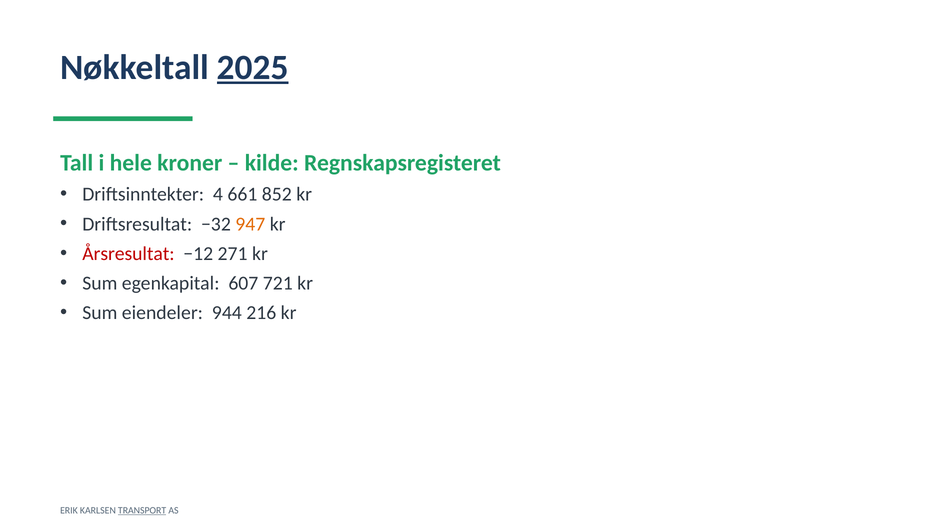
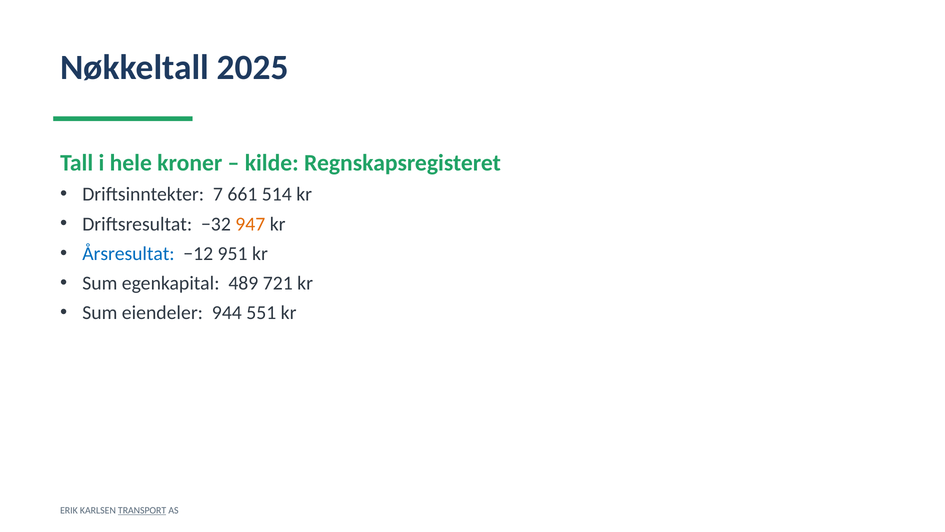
2025 underline: present -> none
4: 4 -> 7
852: 852 -> 514
Årsresultat colour: red -> blue
271: 271 -> 951
607: 607 -> 489
216: 216 -> 551
